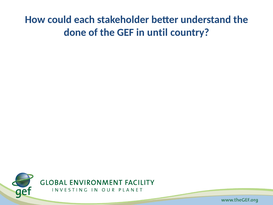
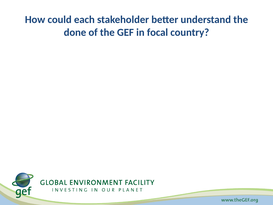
until: until -> focal
